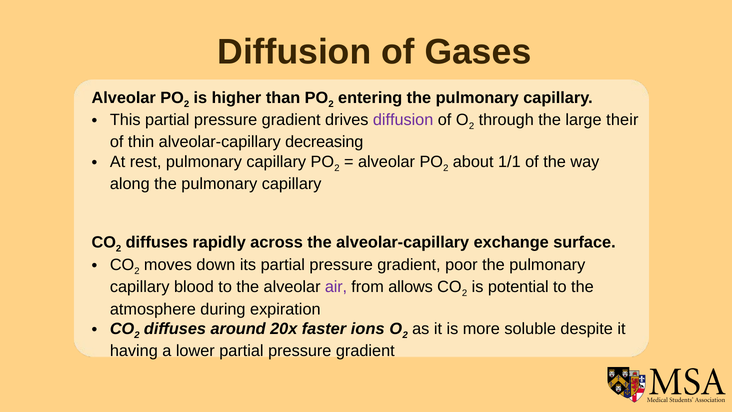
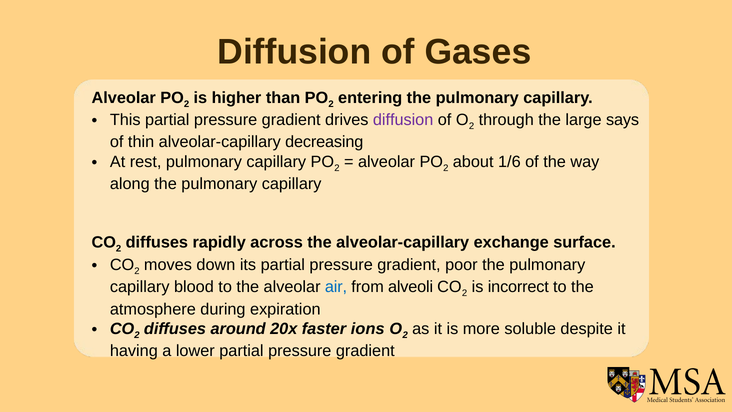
their: their -> says
1/1: 1/1 -> 1/6
air colour: purple -> blue
allows: allows -> alveoli
potential: potential -> incorrect
